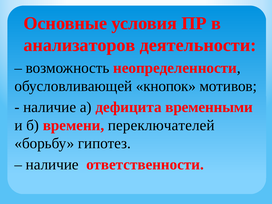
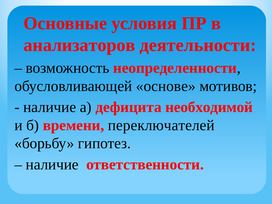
кнопок: кнопок -> основе
временными: временными -> необходимой
